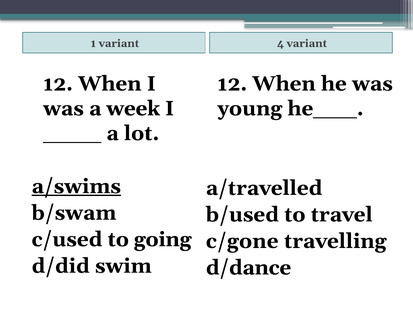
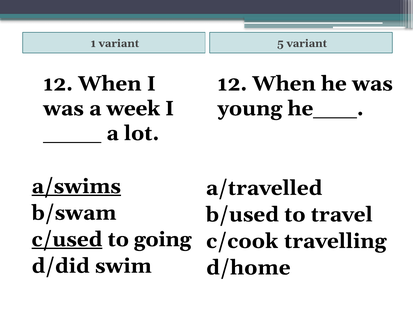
4: 4 -> 5
c/used underline: none -> present
c/gone: c/gone -> c/cook
d/dance: d/dance -> d/home
